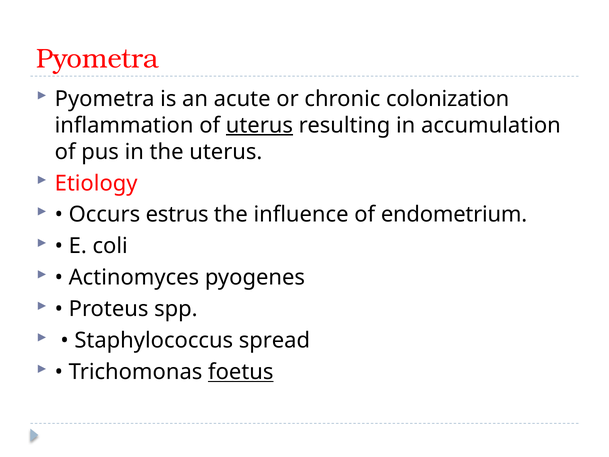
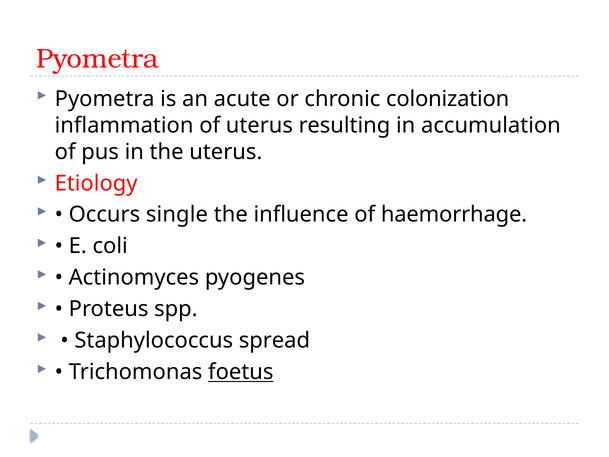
uterus at (259, 125) underline: present -> none
estrus: estrus -> single
endometrium: endometrium -> haemorrhage
